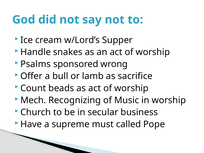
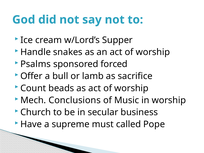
wrong: wrong -> forced
Recognizing: Recognizing -> Conclusions
